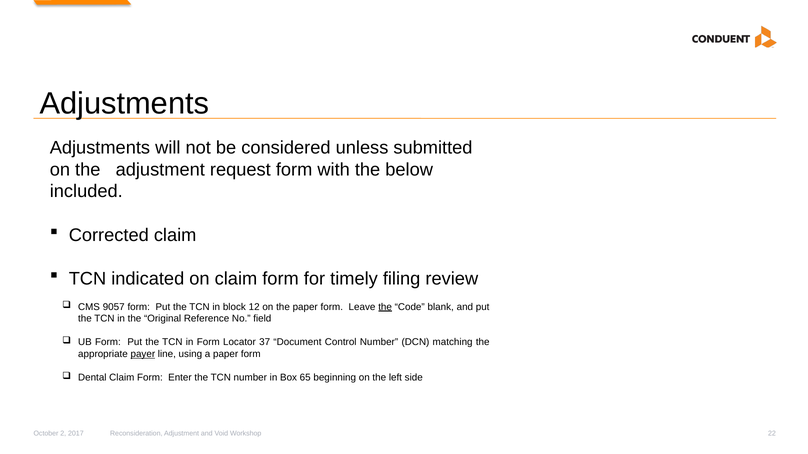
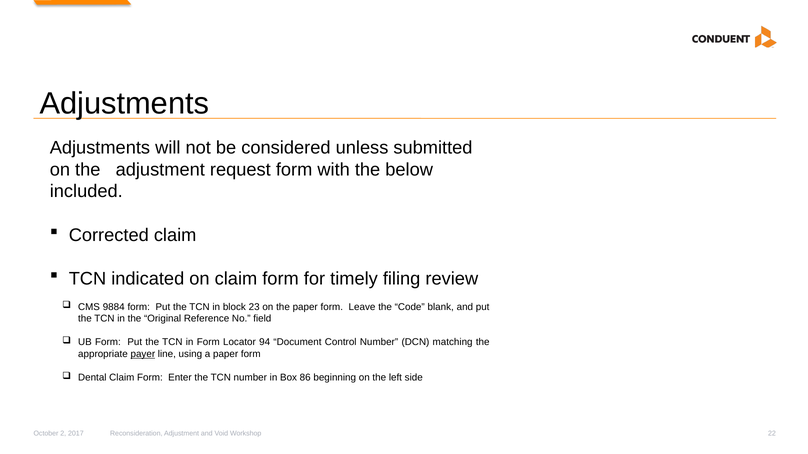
9057: 9057 -> 9884
12: 12 -> 23
the at (385, 307) underline: present -> none
37: 37 -> 94
65: 65 -> 86
